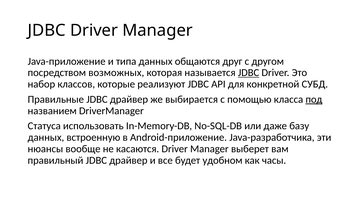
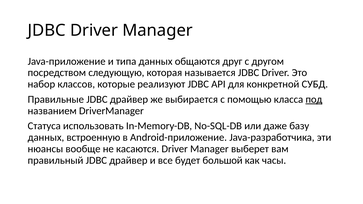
возможных: возможных -> следующую
JDBC at (249, 73) underline: present -> none
удобном: удобном -> большой
